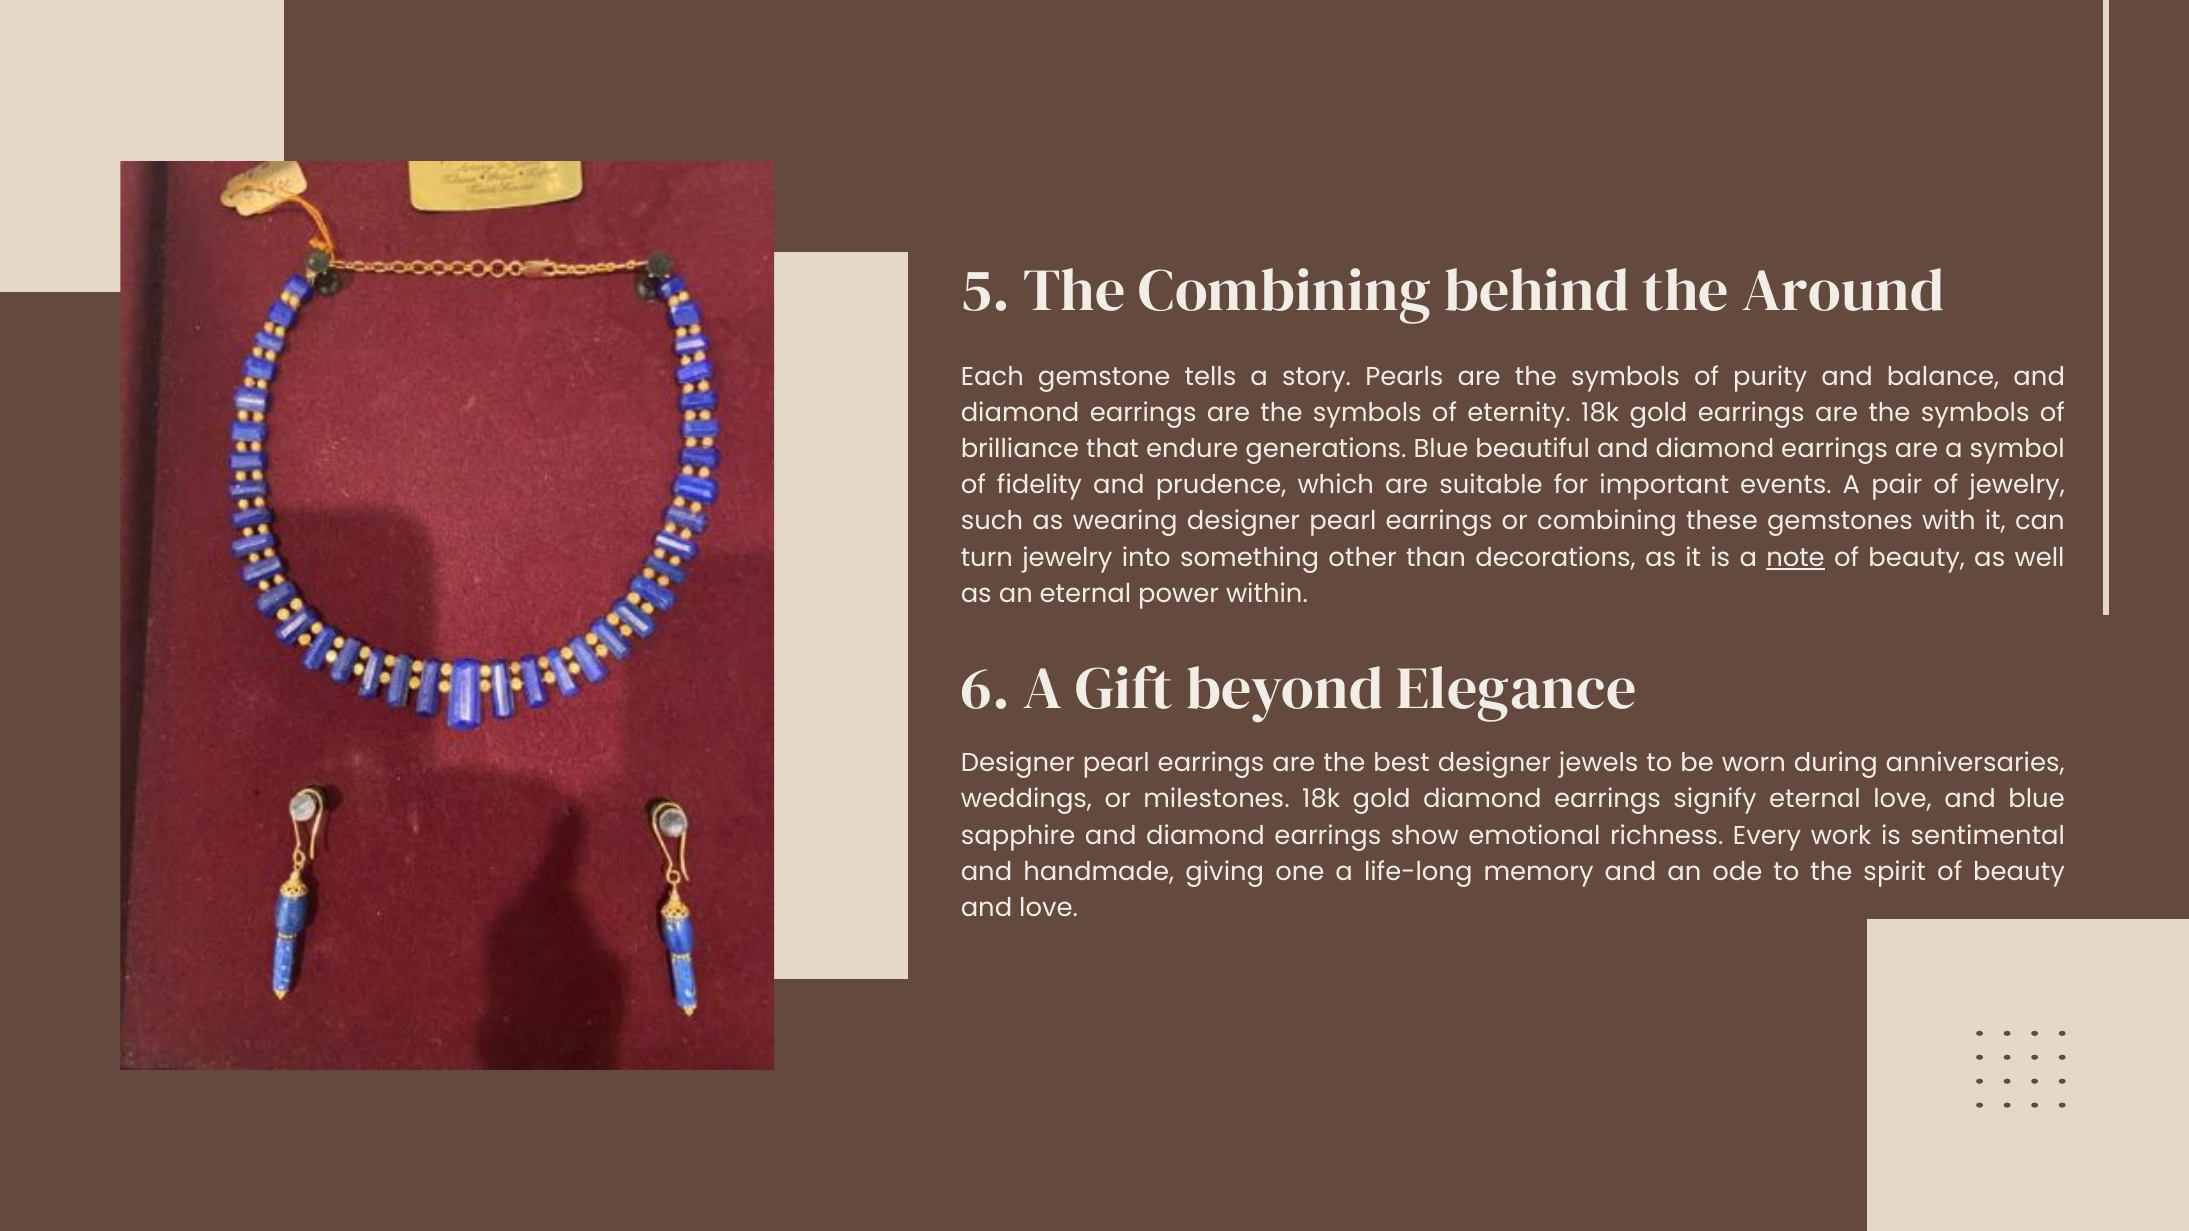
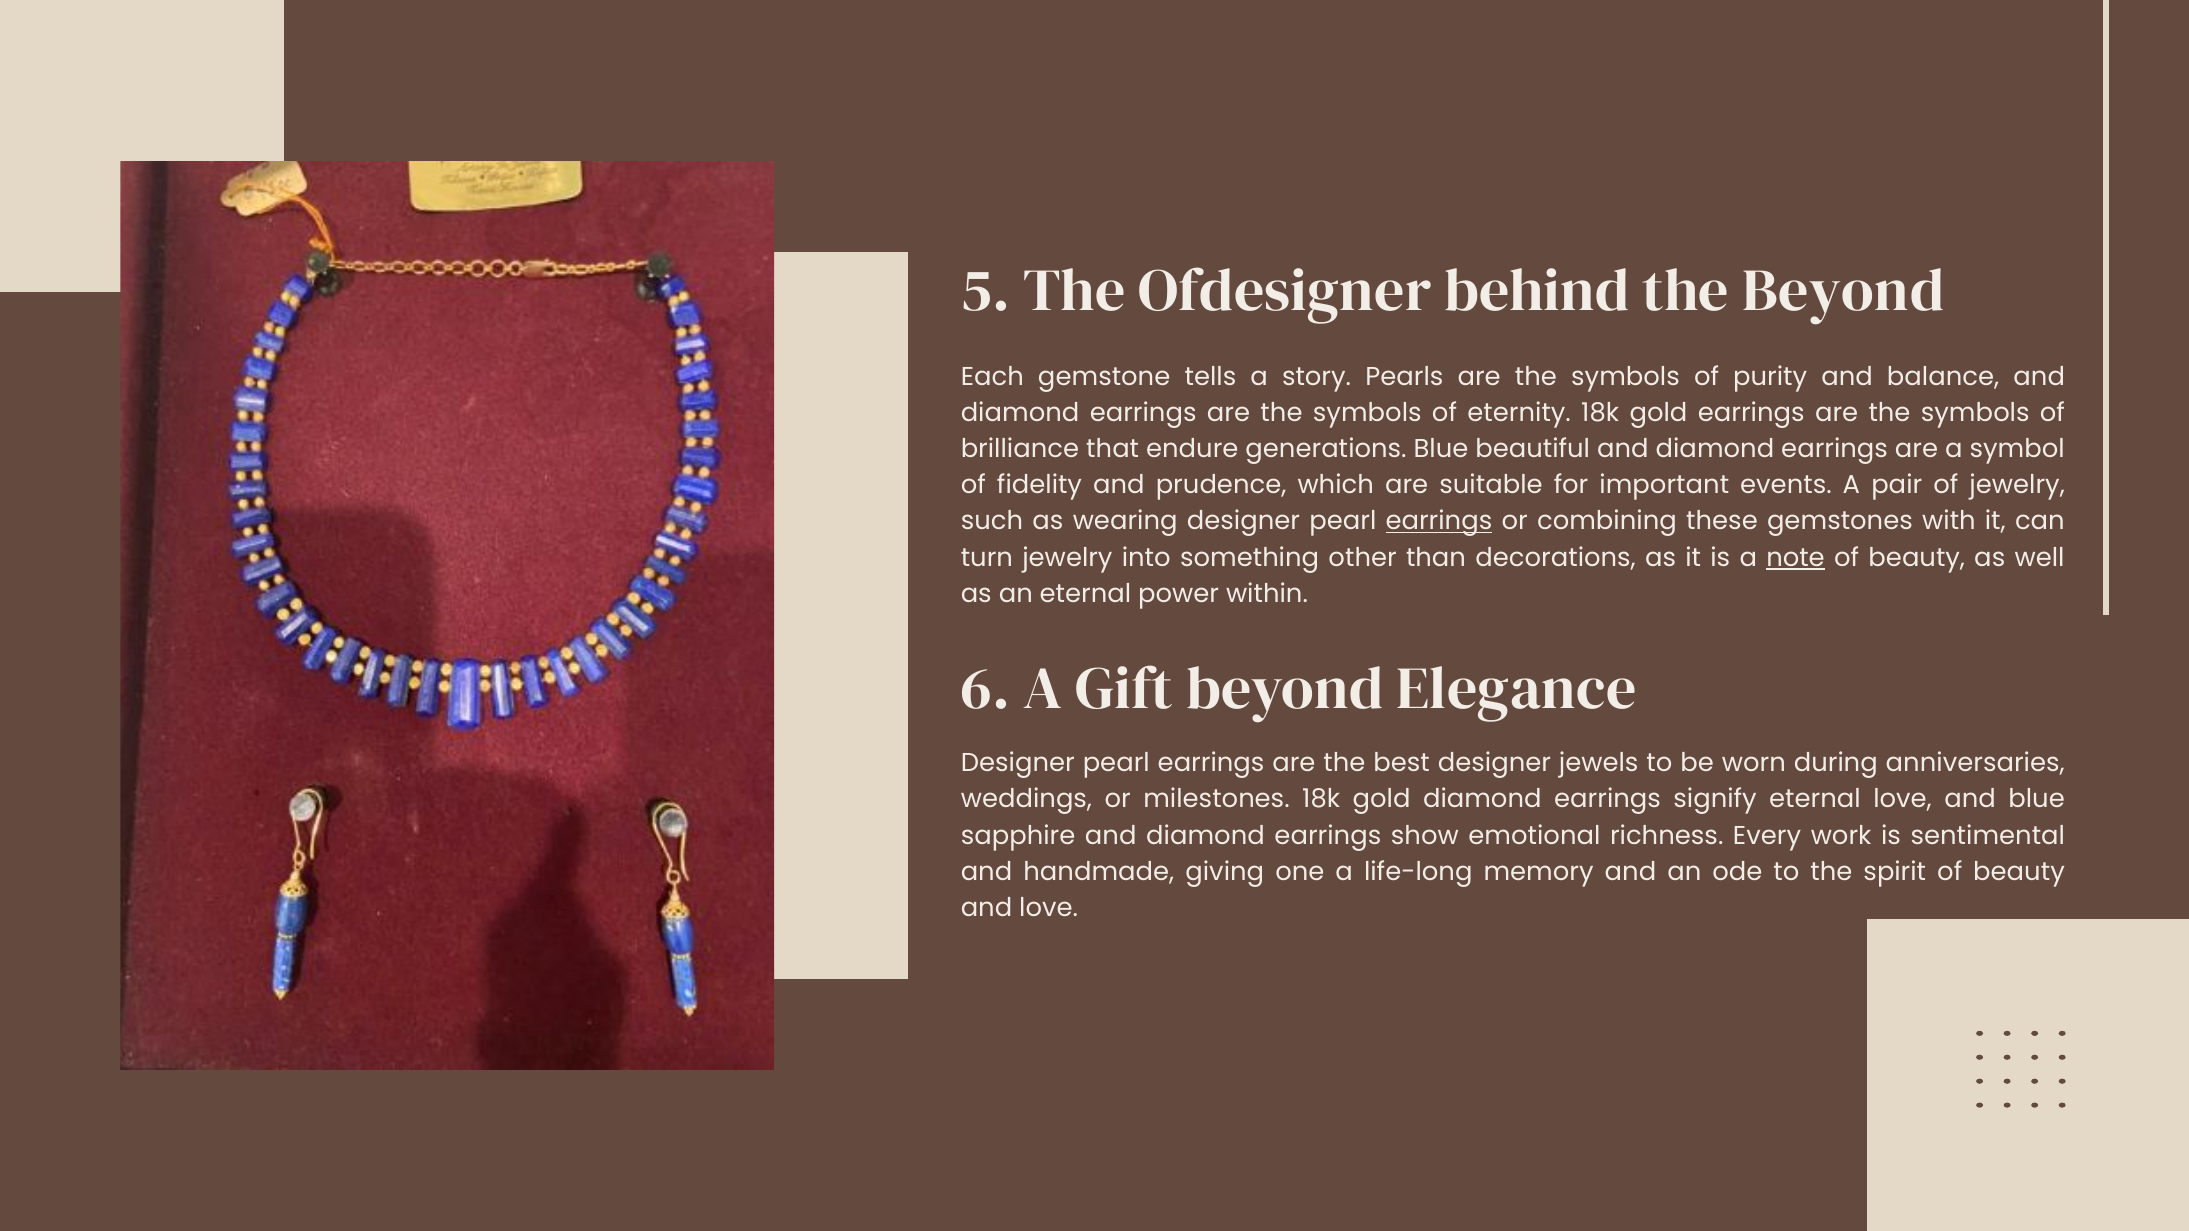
The Combining: Combining -> Ofdesigner
the Around: Around -> Beyond
earrings at (1439, 522) underline: none -> present
